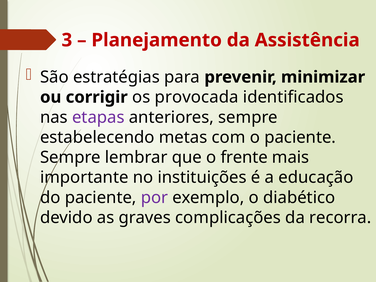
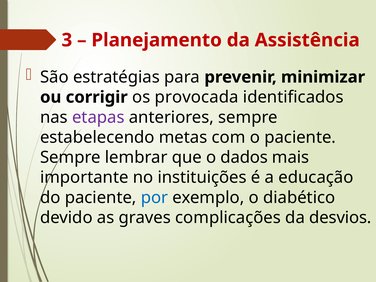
frente: frente -> dados
por colour: purple -> blue
recorra: recorra -> desvios
